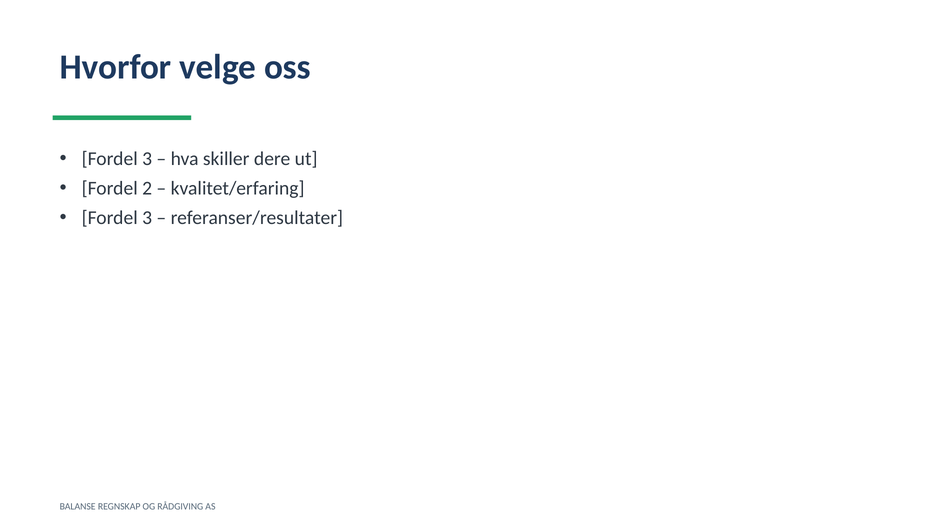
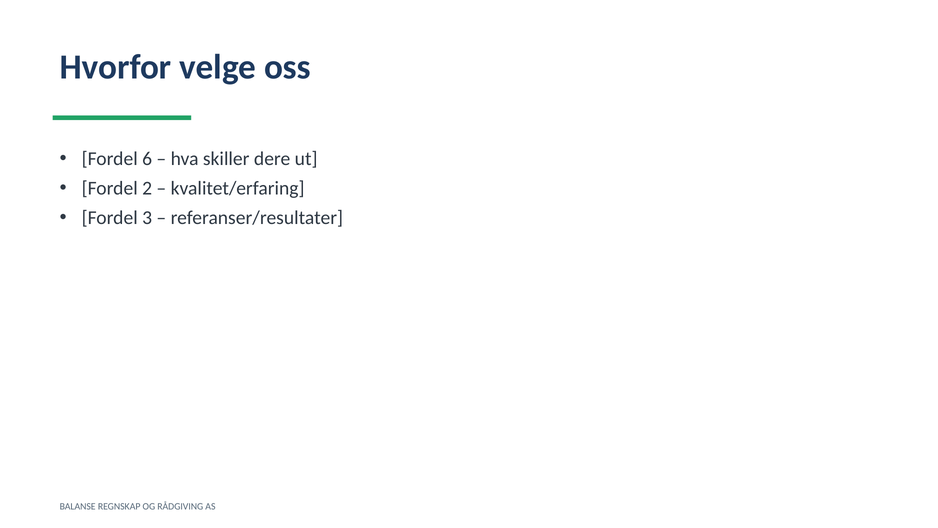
3 at (147, 159): 3 -> 6
